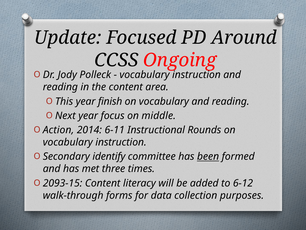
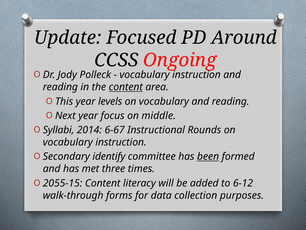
content at (126, 87) underline: none -> present
finish: finish -> levels
Action: Action -> Syllabi
6-11: 6-11 -> 6-67
2093-15: 2093-15 -> 2055-15
